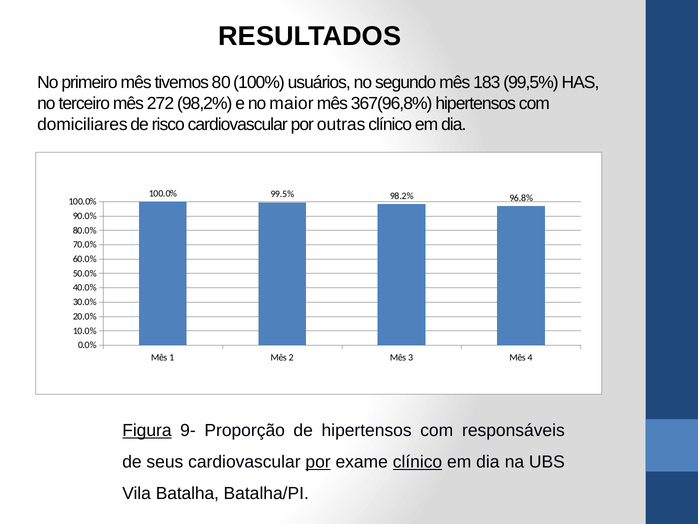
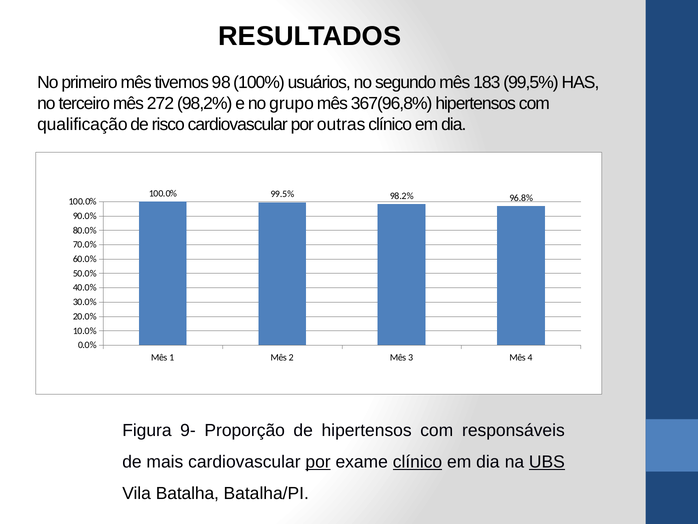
80: 80 -> 98
maior: maior -> grupo
domiciliares: domiciliares -> qualificação
Figura underline: present -> none
seus: seus -> mais
UBS underline: none -> present
